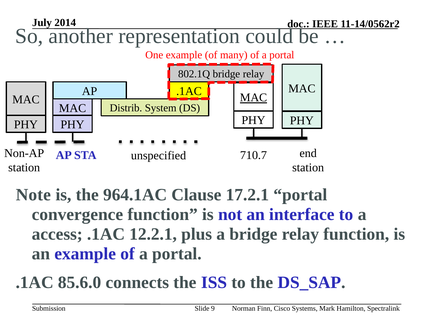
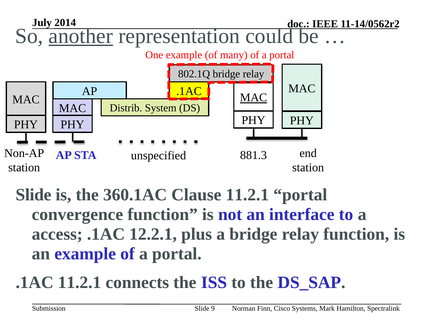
another underline: none -> present
710.7: 710.7 -> 881.3
Note at (33, 195): Note -> Slide
964.1AC: 964.1AC -> 360.1AC
Clause 17.2.1: 17.2.1 -> 11.2.1
.1AC 85.6.0: 85.6.0 -> 11.2.1
